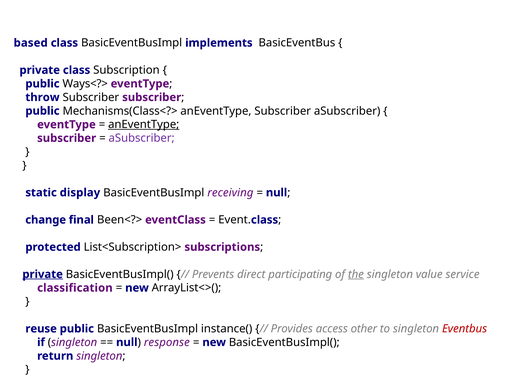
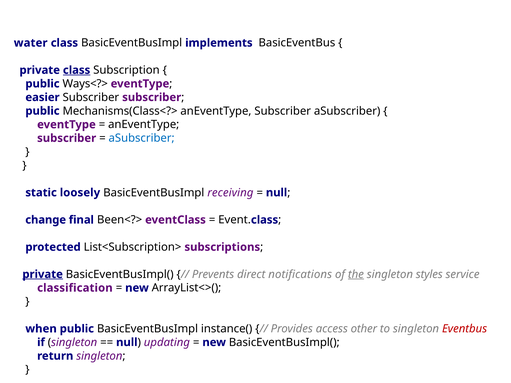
based: based -> water
class at (77, 70) underline: none -> present
throw: throw -> easier
anEventType at (144, 125) underline: present -> none
aSubscriber at (142, 138) colour: purple -> blue
display: display -> loosely
participating: participating -> notifications
value: value -> styles
reuse: reuse -> when
response: response -> updating
